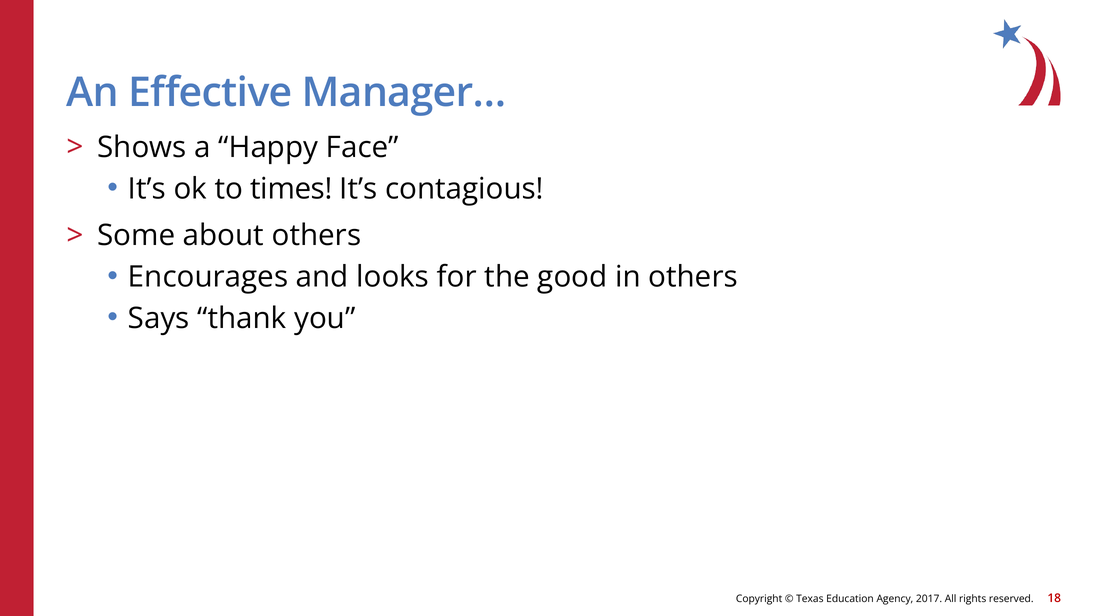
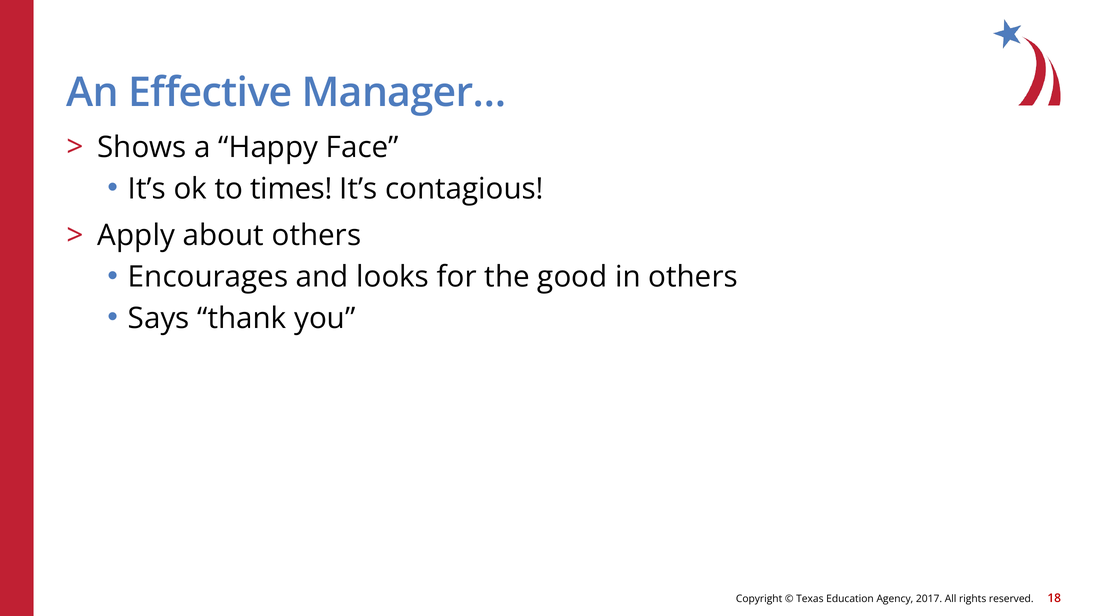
Some: Some -> Apply
